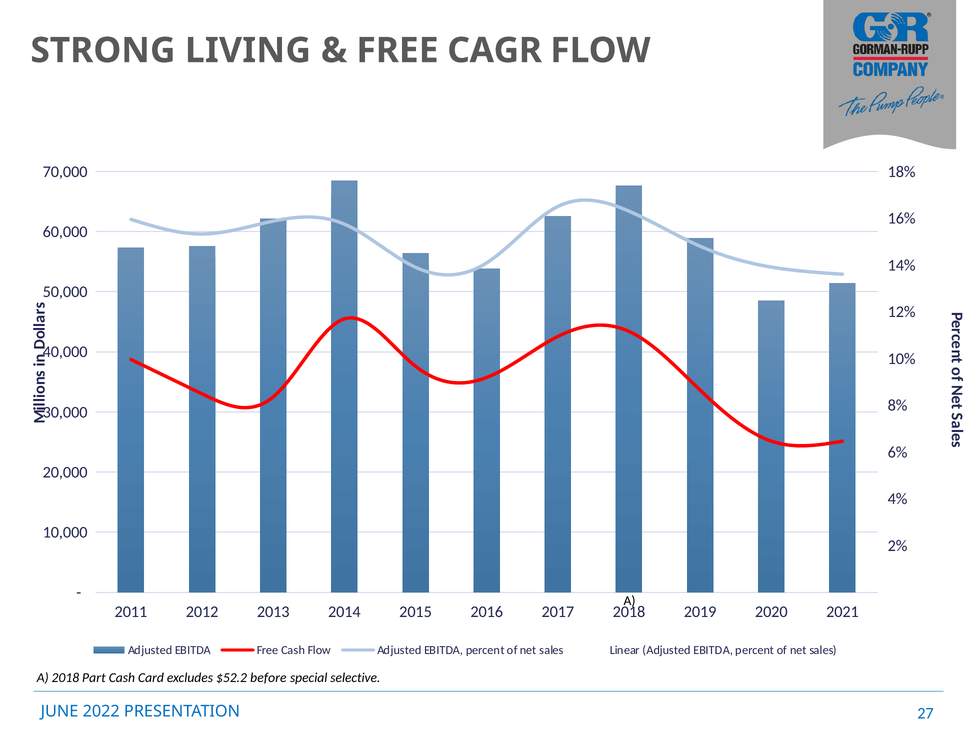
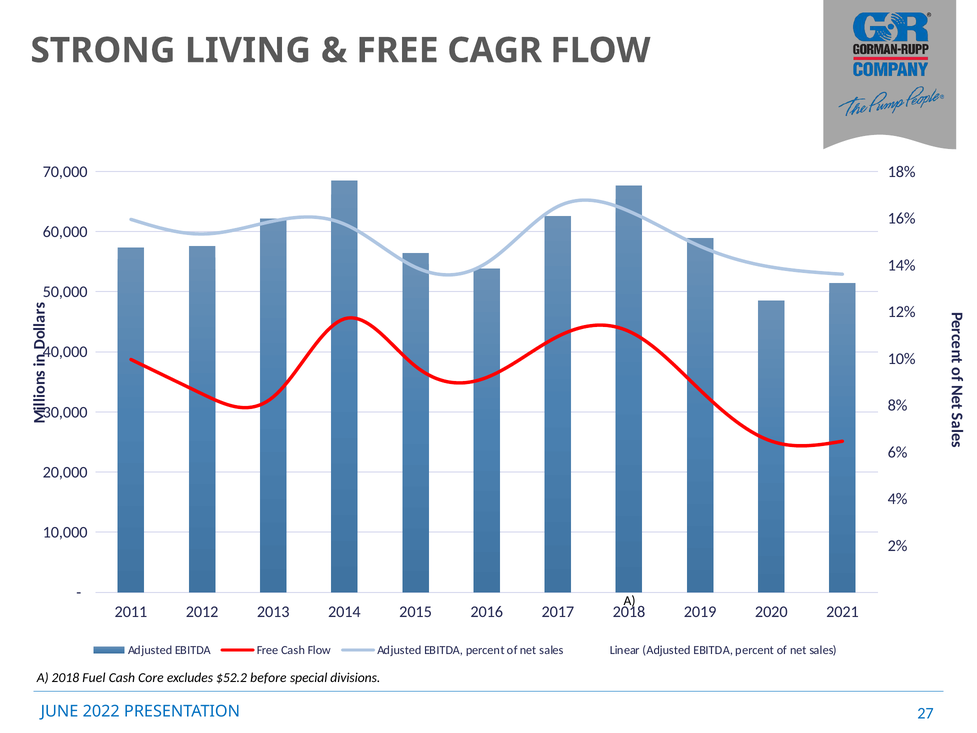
Part: Part -> Fuel
Card: Card -> Core
selective: selective -> divisions
